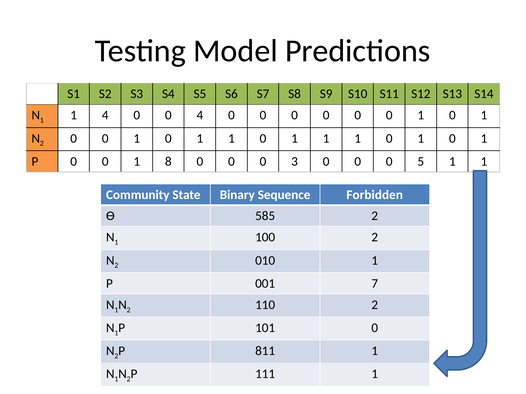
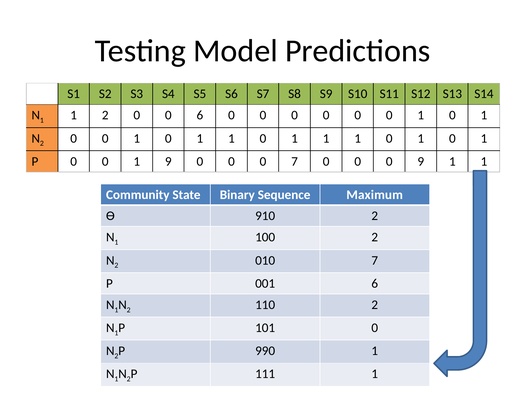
1 4: 4 -> 2
0 4: 4 -> 6
1 8: 8 -> 9
0 3: 3 -> 7
0 5: 5 -> 9
Forbidden: Forbidden -> Maximum
585: 585 -> 910
010 1: 1 -> 7
001 7: 7 -> 6
811: 811 -> 990
